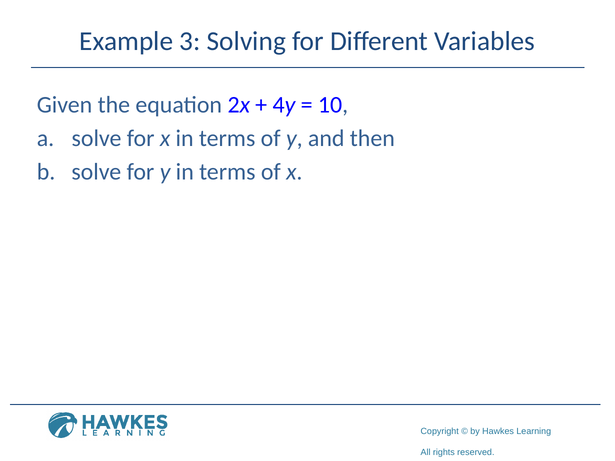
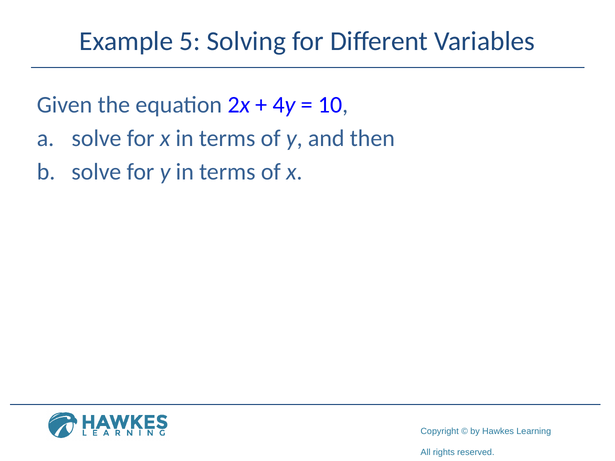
3: 3 -> 5
